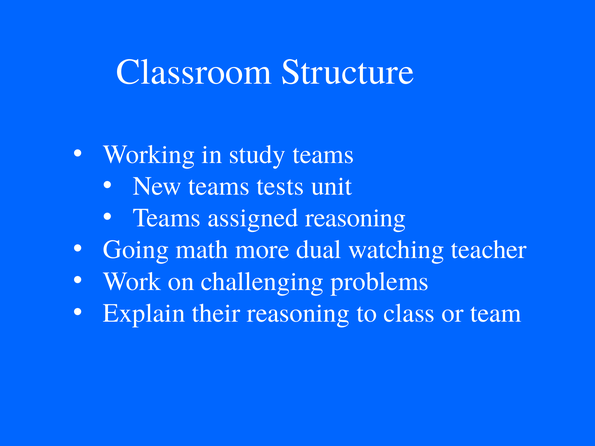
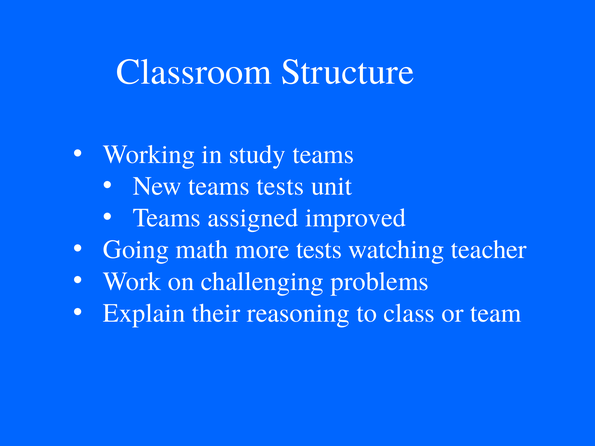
assigned reasoning: reasoning -> improved
more dual: dual -> tests
